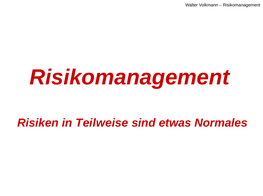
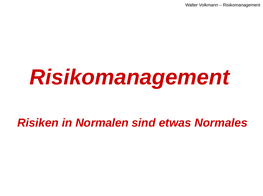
Teilweise: Teilweise -> Normalen
